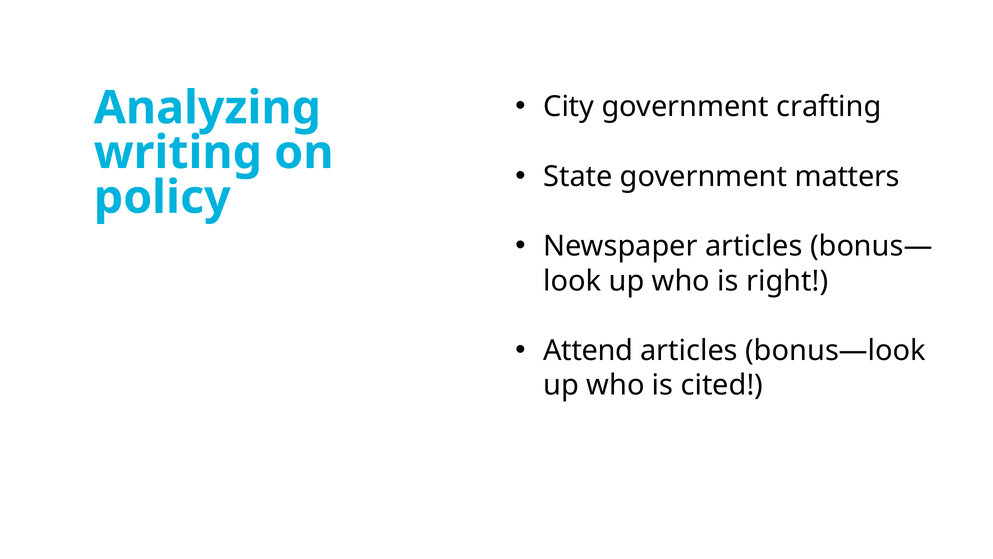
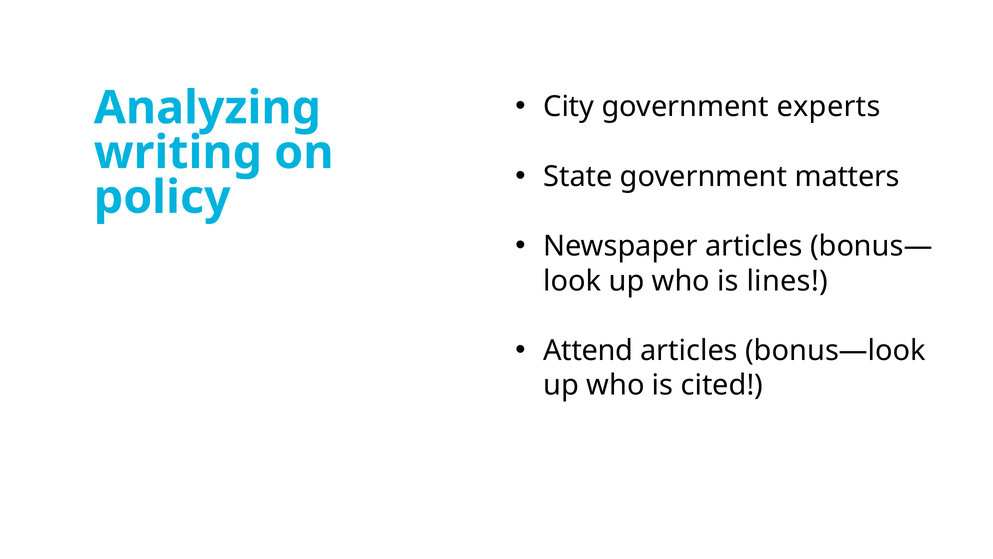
crafting: crafting -> experts
right: right -> lines
